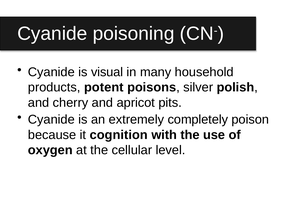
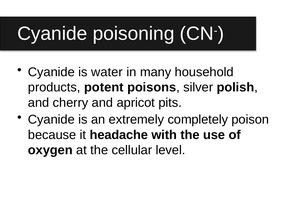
visual: visual -> water
cognition: cognition -> headache
